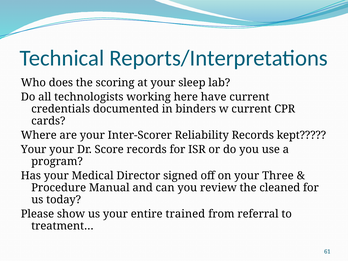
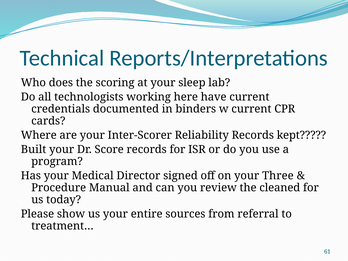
Your at (34, 150): Your -> Built
trained: trained -> sources
